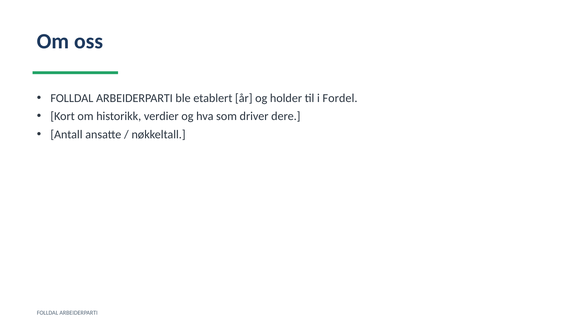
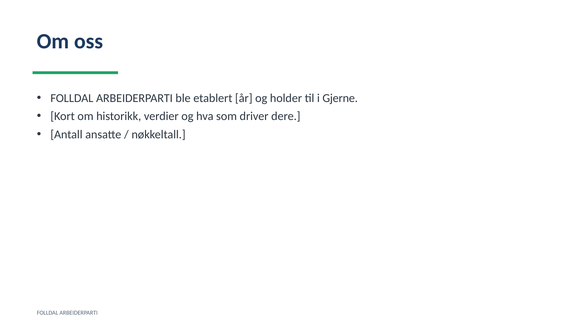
Fordel: Fordel -> Gjerne
